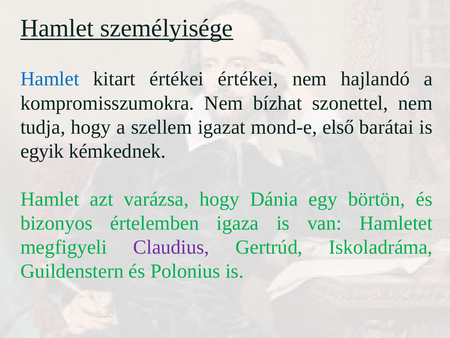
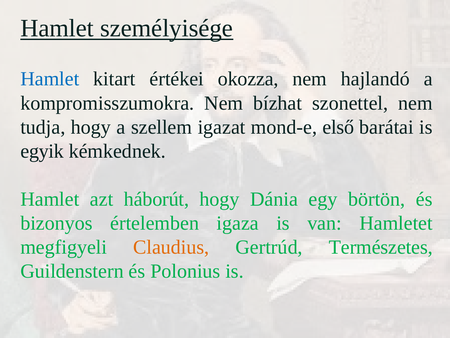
értékei értékei: értékei -> okozza
varázsa: varázsa -> háborút
Claudius colour: purple -> orange
Iskoladráma: Iskoladráma -> Természetes
